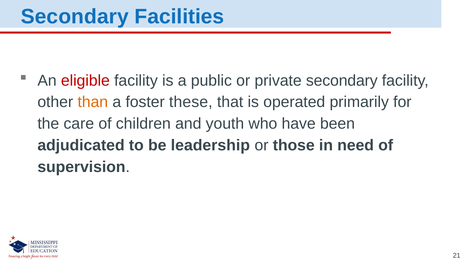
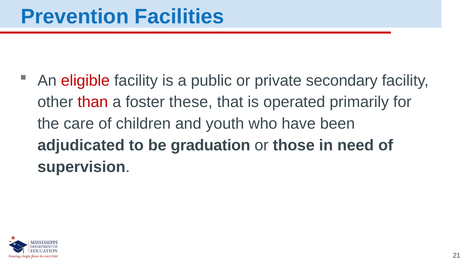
Secondary at (75, 17): Secondary -> Prevention
than colour: orange -> red
leadership: leadership -> graduation
